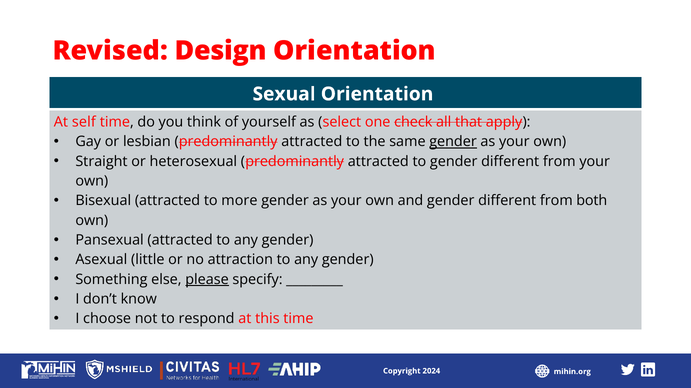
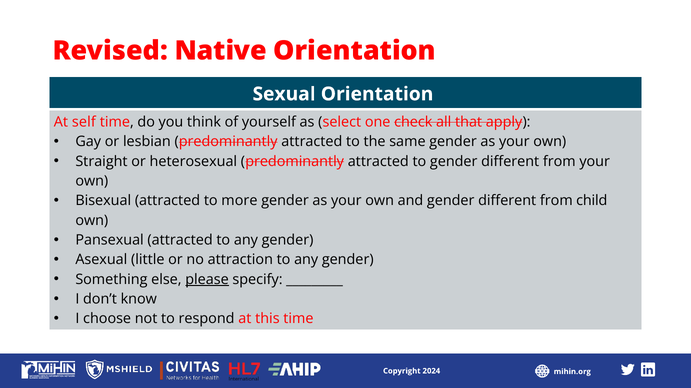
Design: Design -> Native
gender at (453, 142) underline: present -> none
both: both -> child
